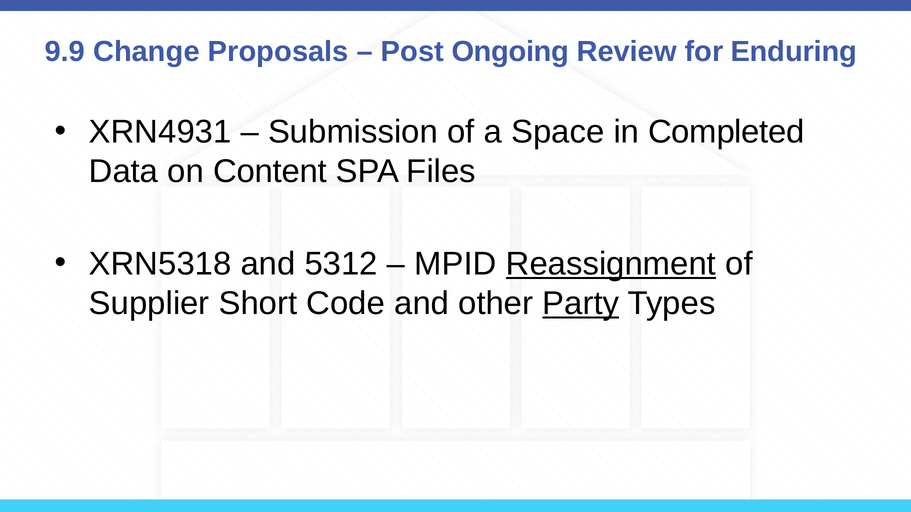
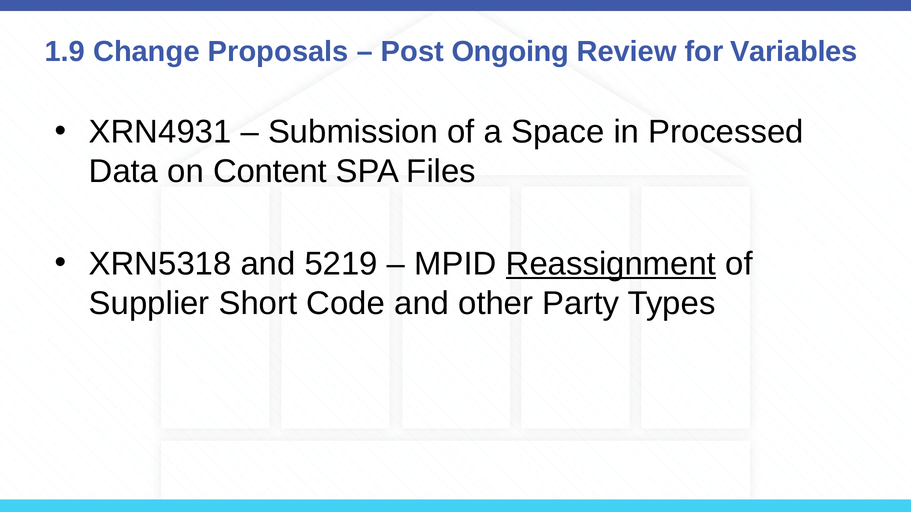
9.9: 9.9 -> 1.9
Enduring: Enduring -> Variables
Completed: Completed -> Processed
5312: 5312 -> 5219
Party underline: present -> none
